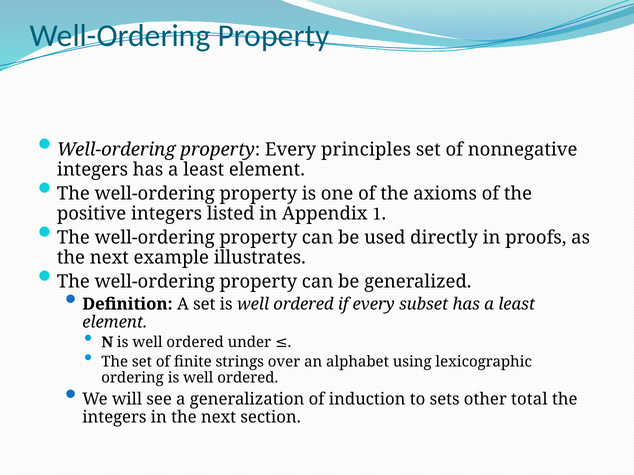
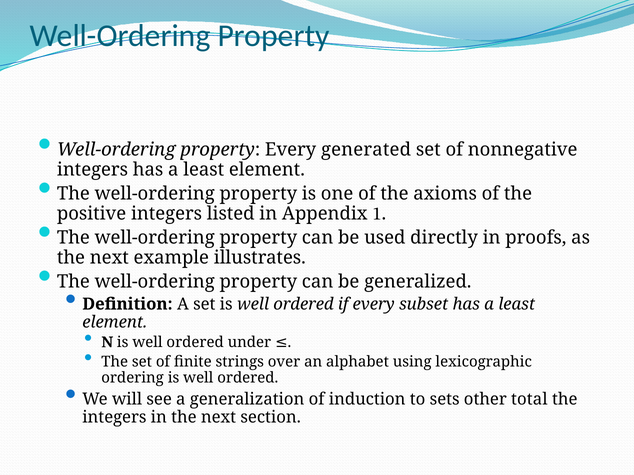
principles: principles -> generated
